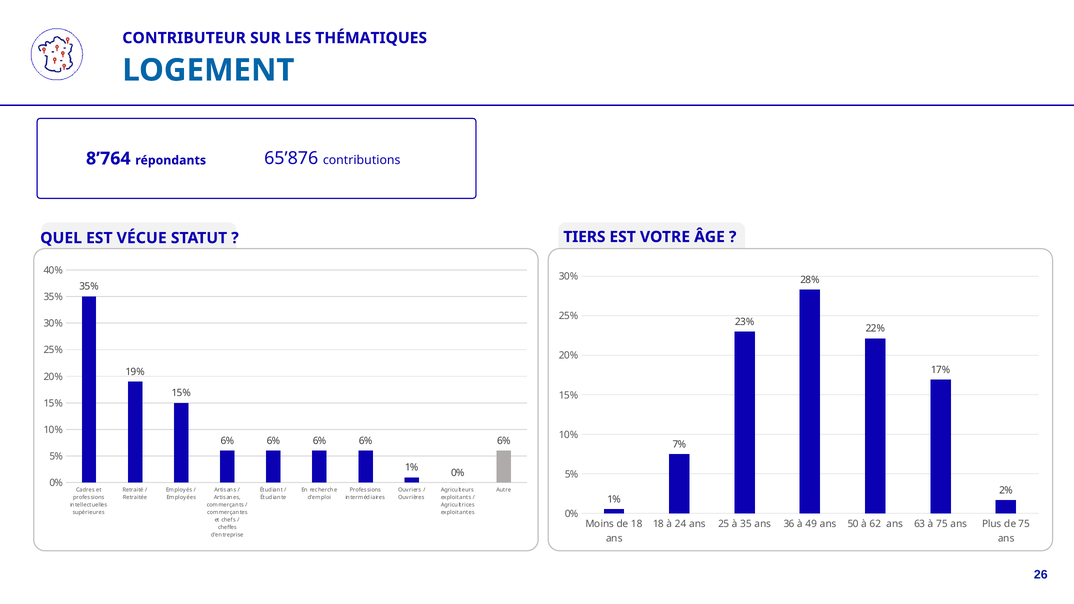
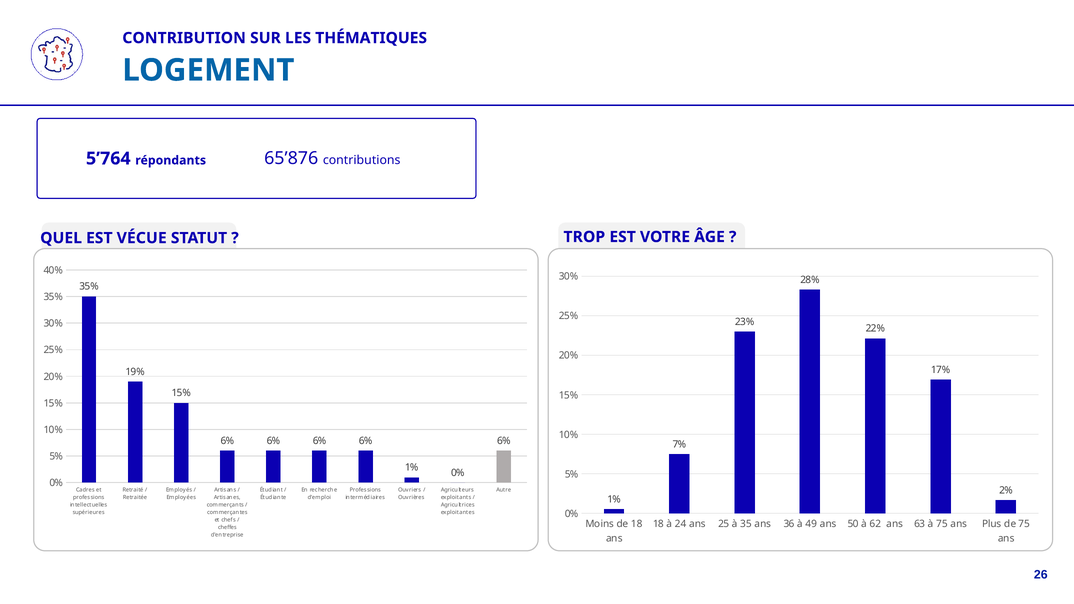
CONTRIBUTEUR: CONTRIBUTEUR -> CONTRIBUTION
8’764: 8’764 -> 5’764
TIERS: TIERS -> TROP
